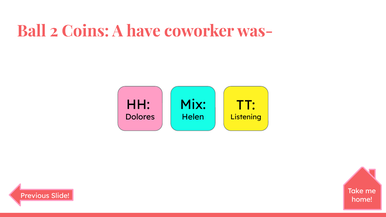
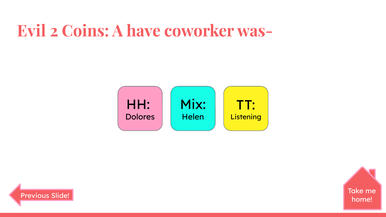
Ball: Ball -> Evil
